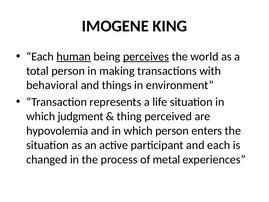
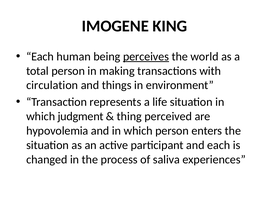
human underline: present -> none
behavioral: behavioral -> circulation
metal: metal -> saliva
